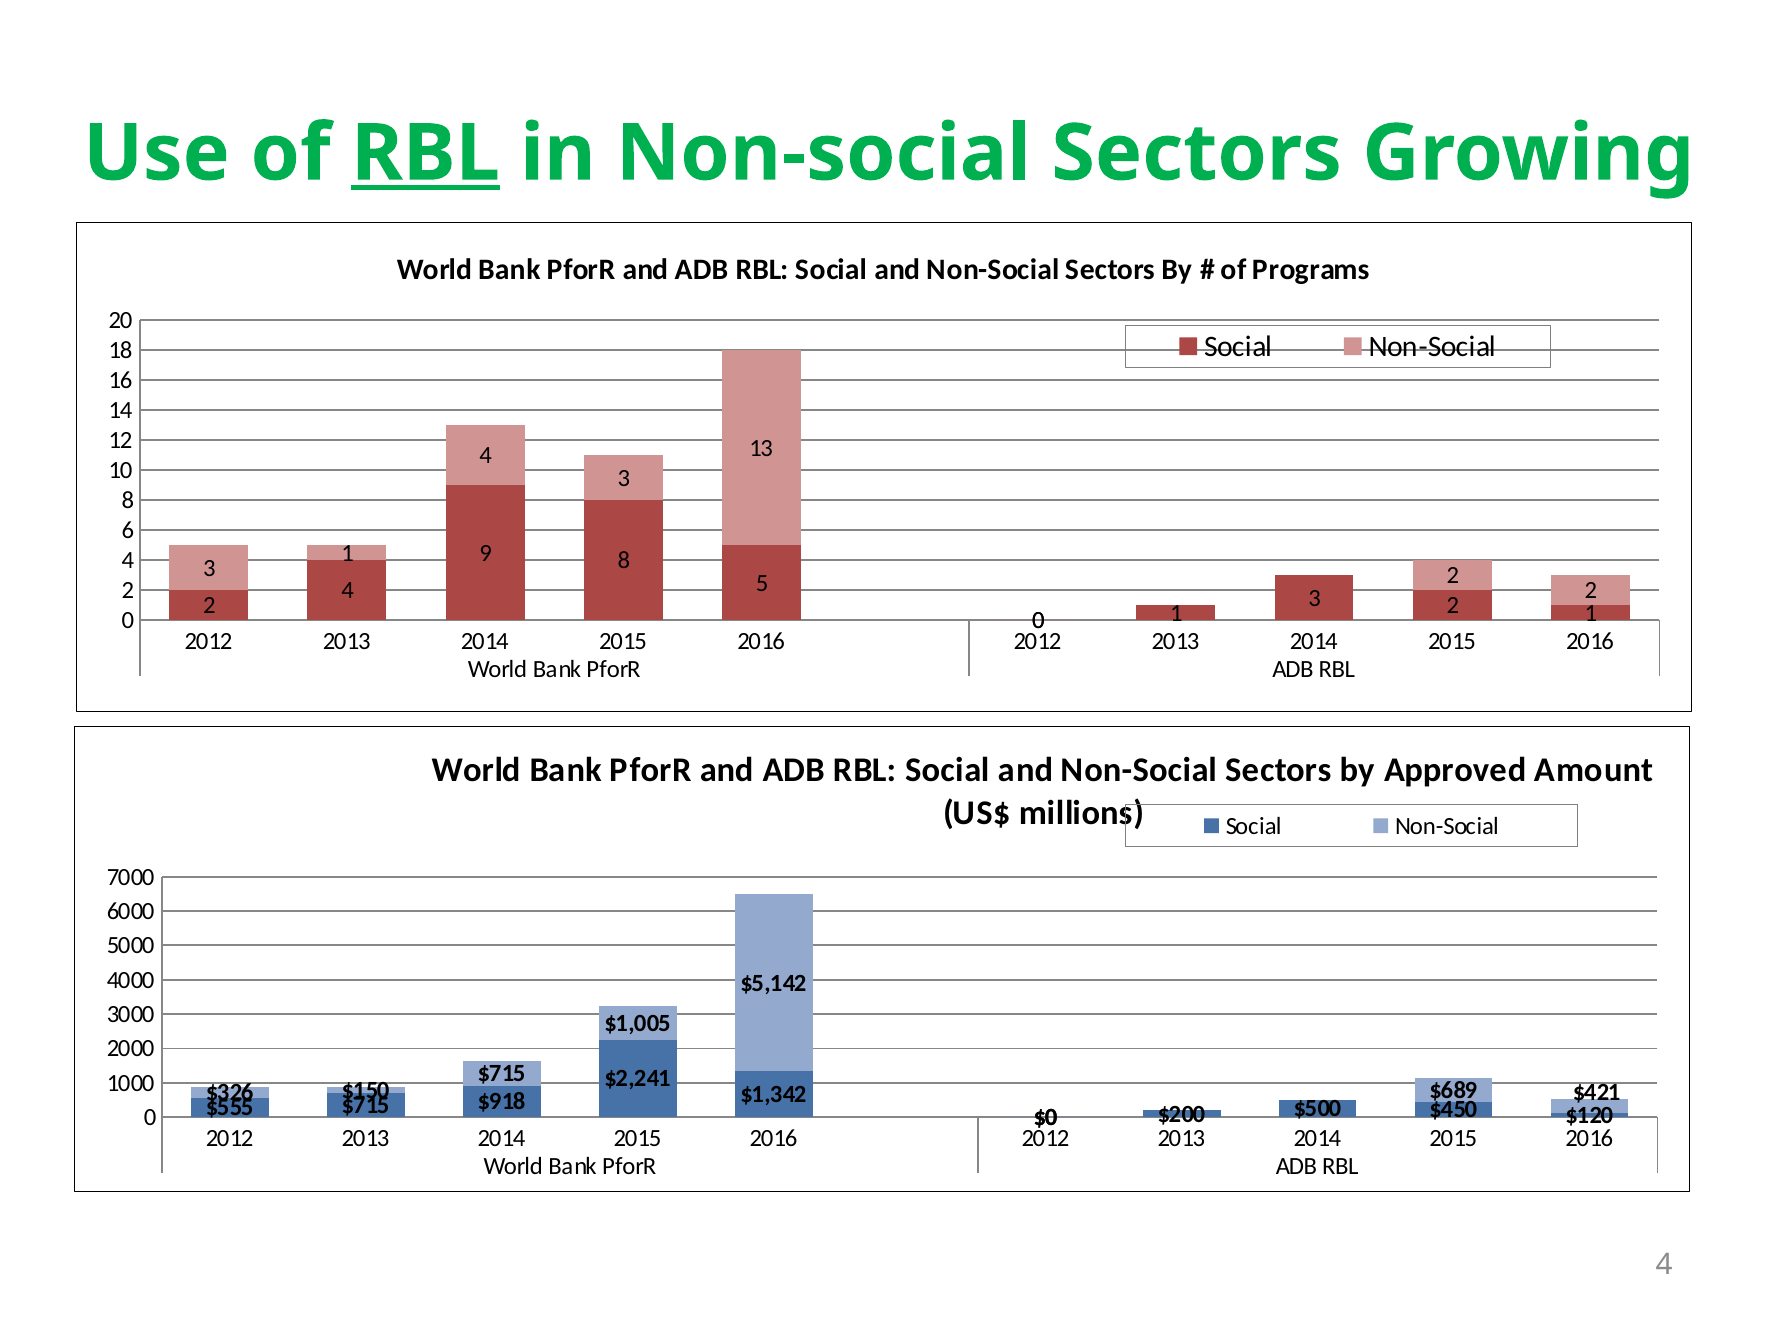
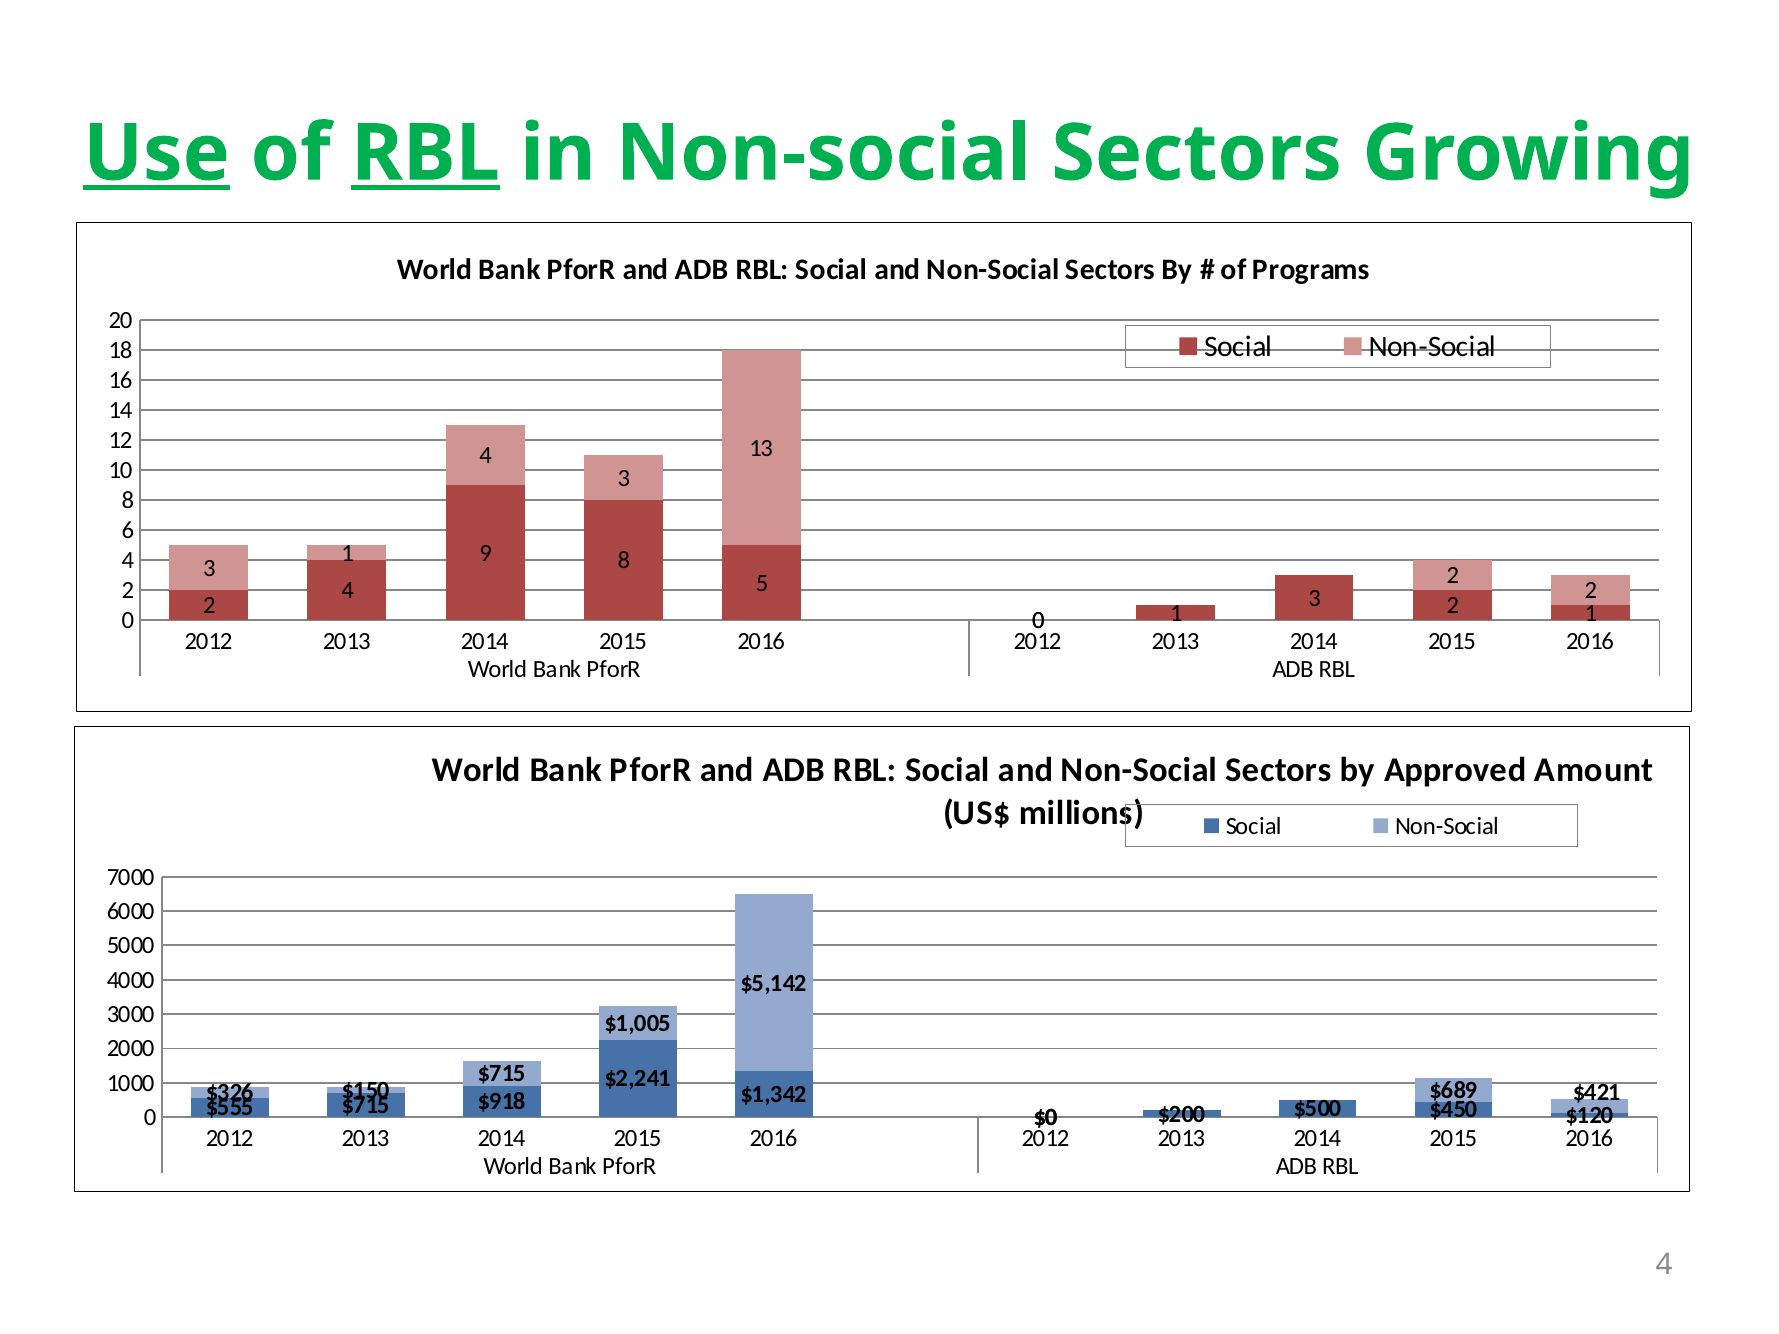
Use underline: none -> present
